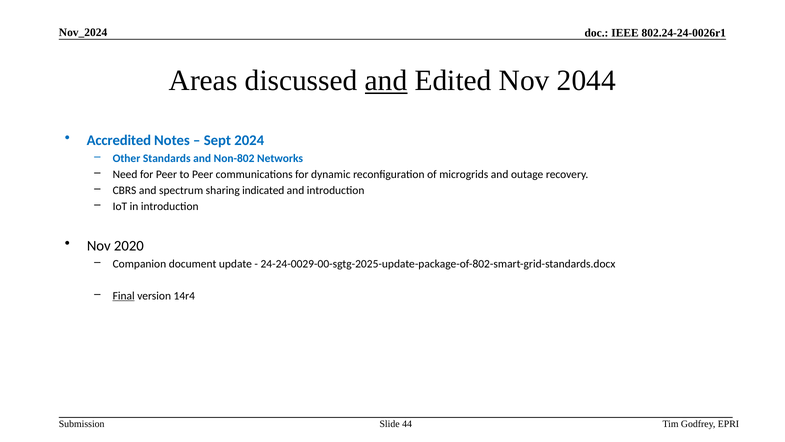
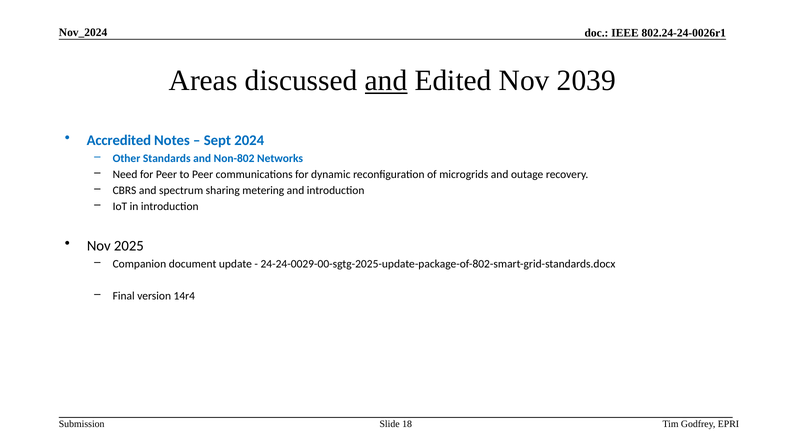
2044: 2044 -> 2039
indicated: indicated -> metering
2020: 2020 -> 2025
Final underline: present -> none
44: 44 -> 18
